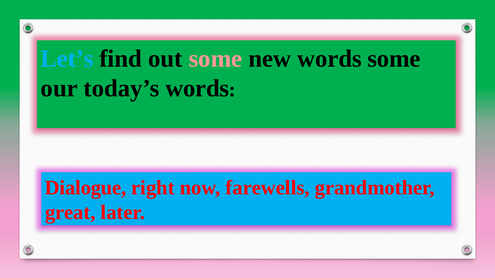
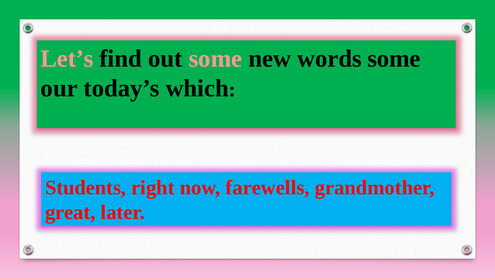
Let’s colour: light blue -> pink
today’s words: words -> which
Dialogue: Dialogue -> Students
